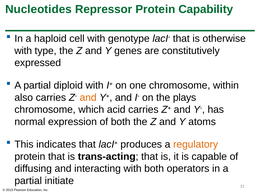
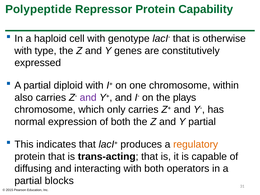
Nucleotides: Nucleotides -> Polypeptide
and at (88, 98) colour: orange -> purple
acid: acid -> only
Y atoms: atoms -> partial
initiate: initiate -> blocks
